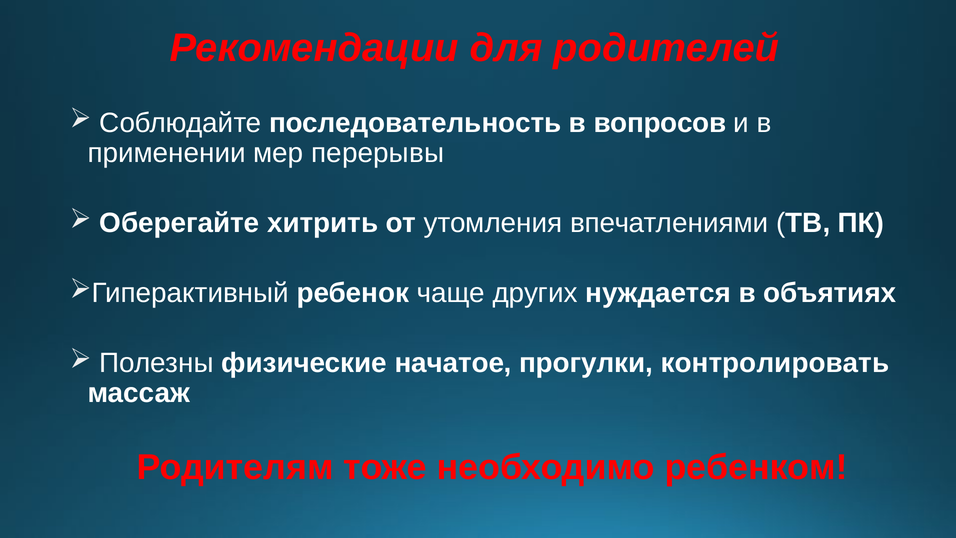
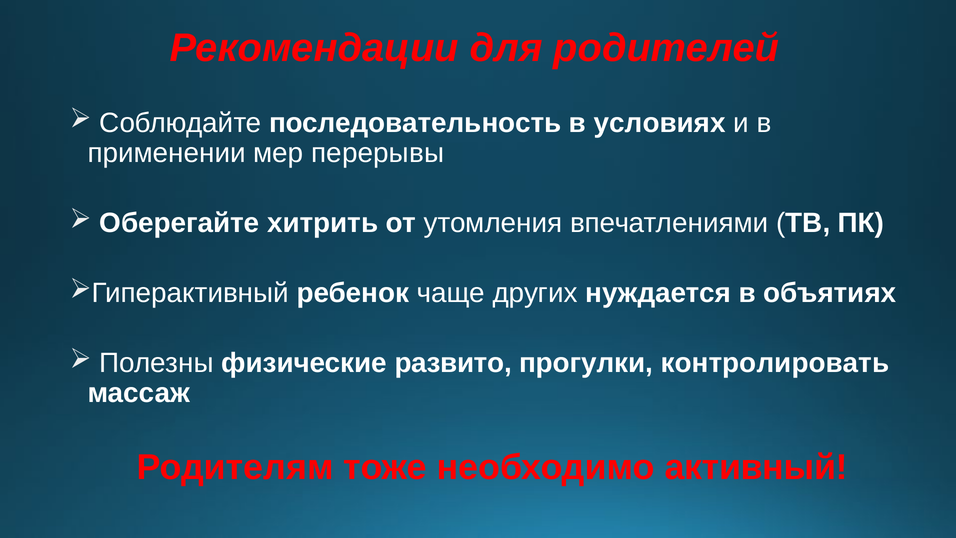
вопросов: вопросов -> условиях
начатое: начатое -> развито
ребенком: ребенком -> активный
